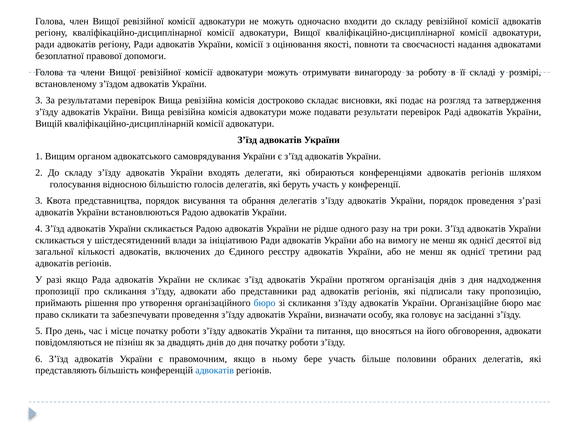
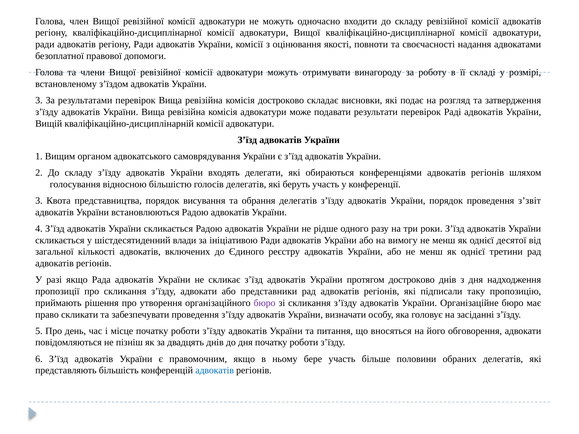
з’разі: з’разі -> з’звіт
протягом організація: організація -> достроково
бюро at (265, 303) colour: blue -> purple
